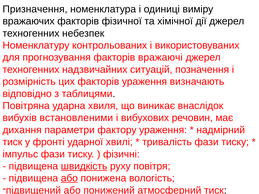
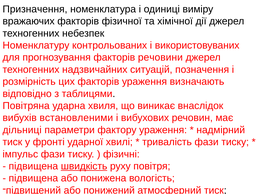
вражаючі: вражаючі -> речовини
дихання: дихання -> дільниці
або at (69, 178) underline: present -> none
